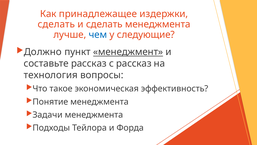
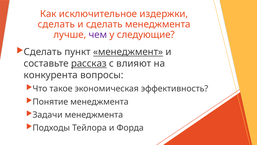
принадлежащее: принадлежащее -> исключительное
чем colour: blue -> purple
Должно at (43, 52): Должно -> Сделать
рассказ at (89, 63) underline: none -> present
с рассказ: рассказ -> влияют
технология: технология -> конкурента
